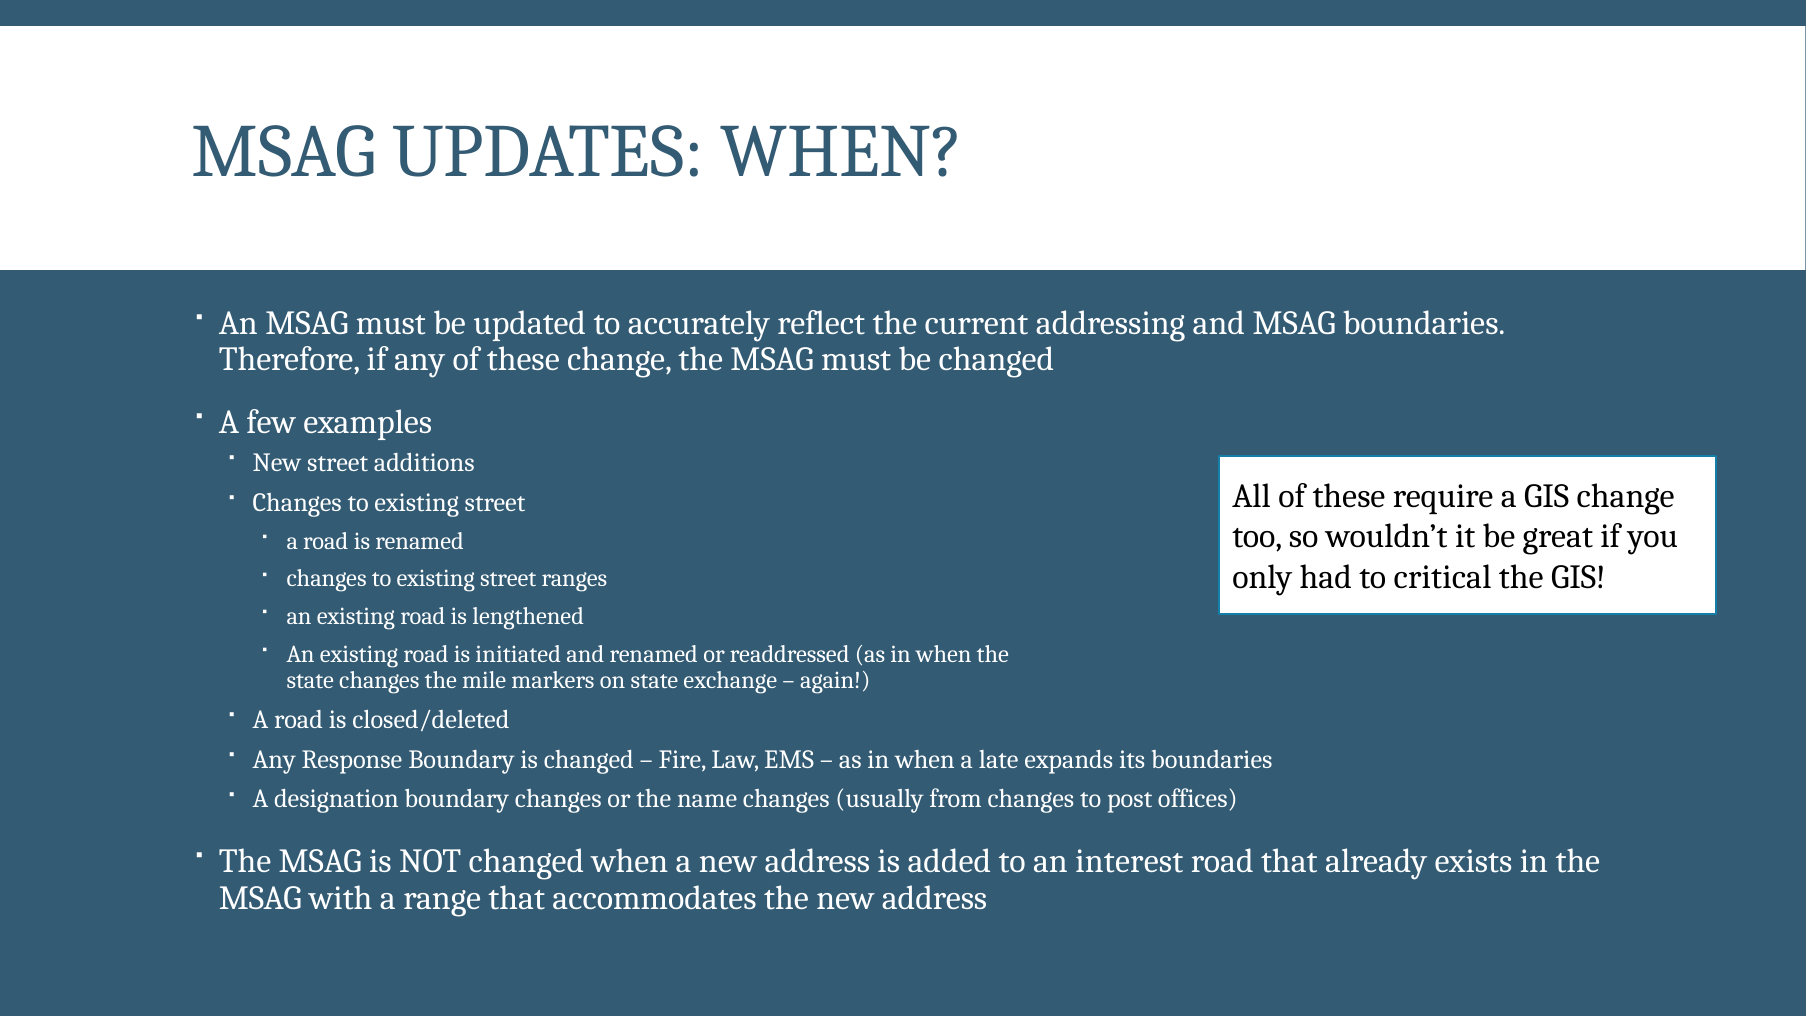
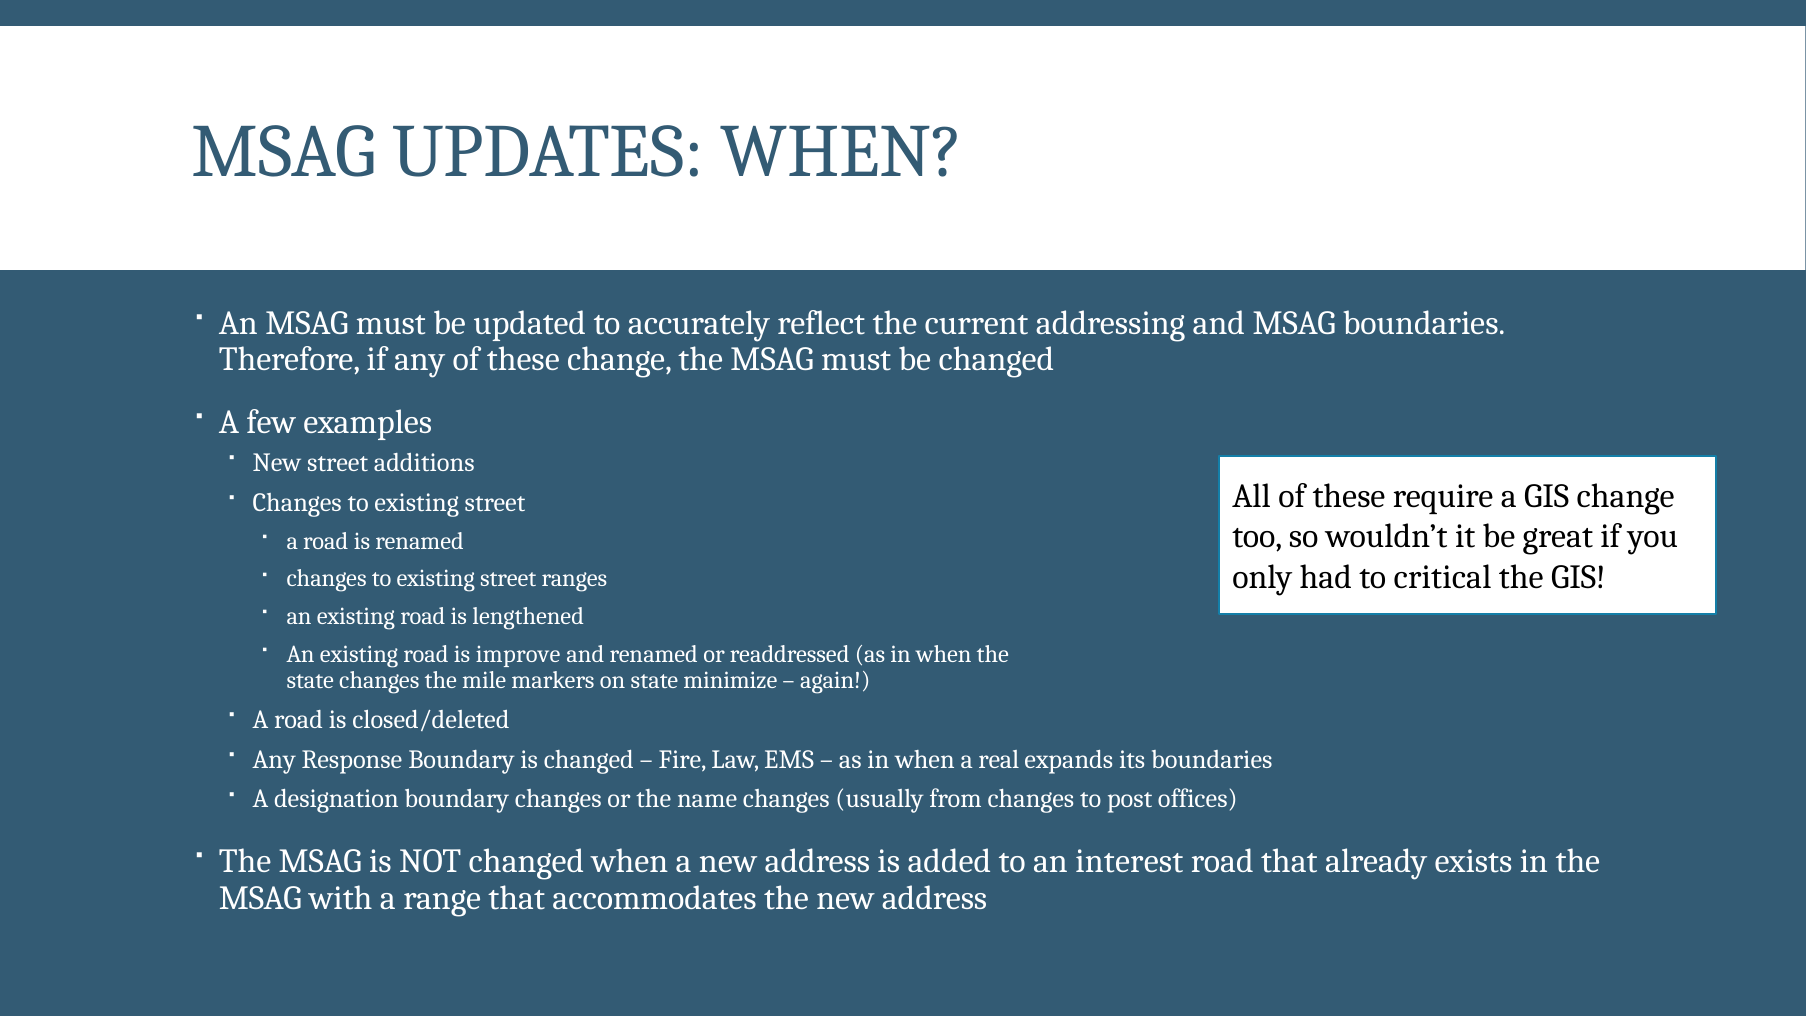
initiated: initiated -> improve
exchange: exchange -> minimize
late: late -> real
